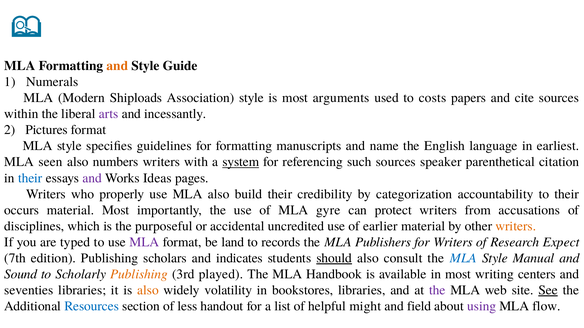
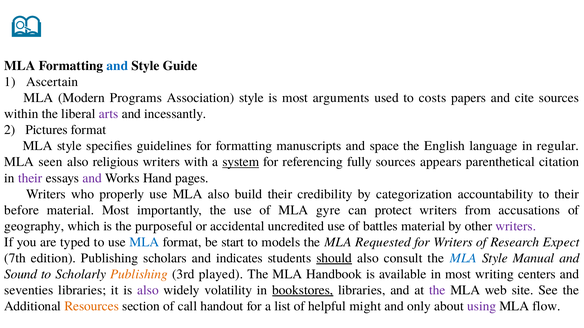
and at (117, 66) colour: orange -> blue
Numerals: Numerals -> Ascertain
Shiploads: Shiploads -> Programs
name: name -> space
earliest: earliest -> regular
numbers: numbers -> religious
such: such -> fully
speaker: speaker -> appears
their at (30, 178) colour: blue -> purple
Ideas: Ideas -> Hand
occurs: occurs -> before
disciplines: disciplines -> geography
earlier: earlier -> battles
writers at (516, 226) colour: orange -> purple
MLA at (144, 242) colour: purple -> blue
land: land -> start
records: records -> models
Publishers: Publishers -> Requested
also at (148, 291) colour: orange -> purple
bookstores underline: none -> present
See underline: present -> none
Resources colour: blue -> orange
less: less -> call
field: field -> only
